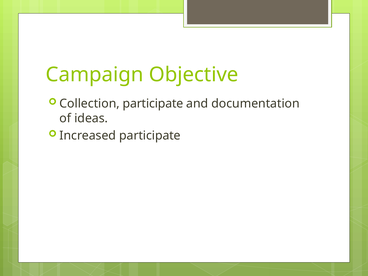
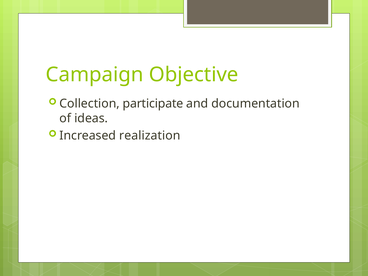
Increased participate: participate -> realization
